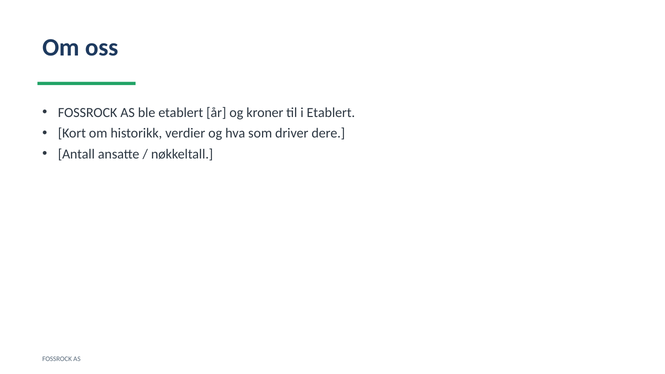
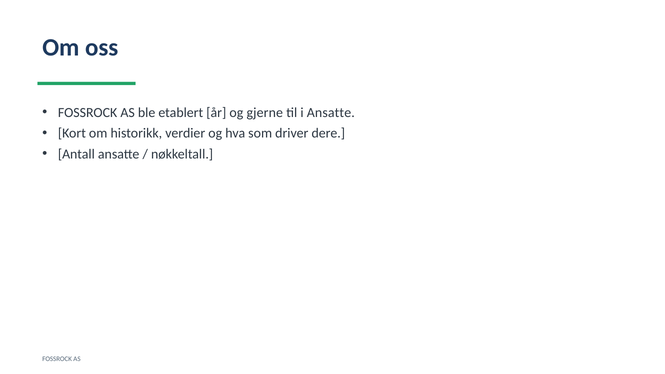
kroner: kroner -> gjerne
i Etablert: Etablert -> Ansatte
